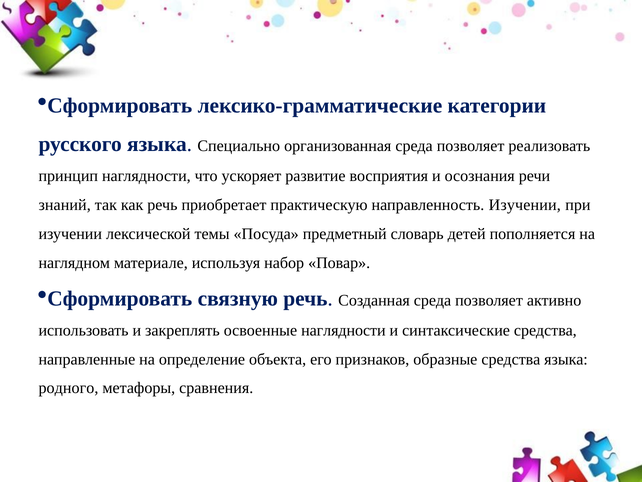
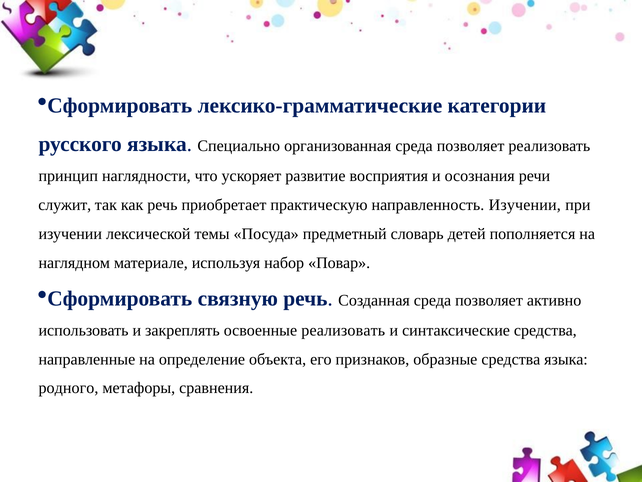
знаний: знаний -> служит
освоенные наглядности: наглядности -> реализовать
